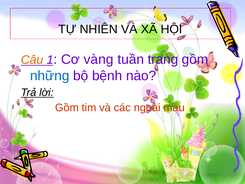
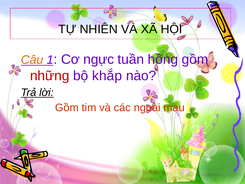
vàng: vàng -> ngực
trang: trang -> hồng
những colour: blue -> red
bệnh: bệnh -> khắp
